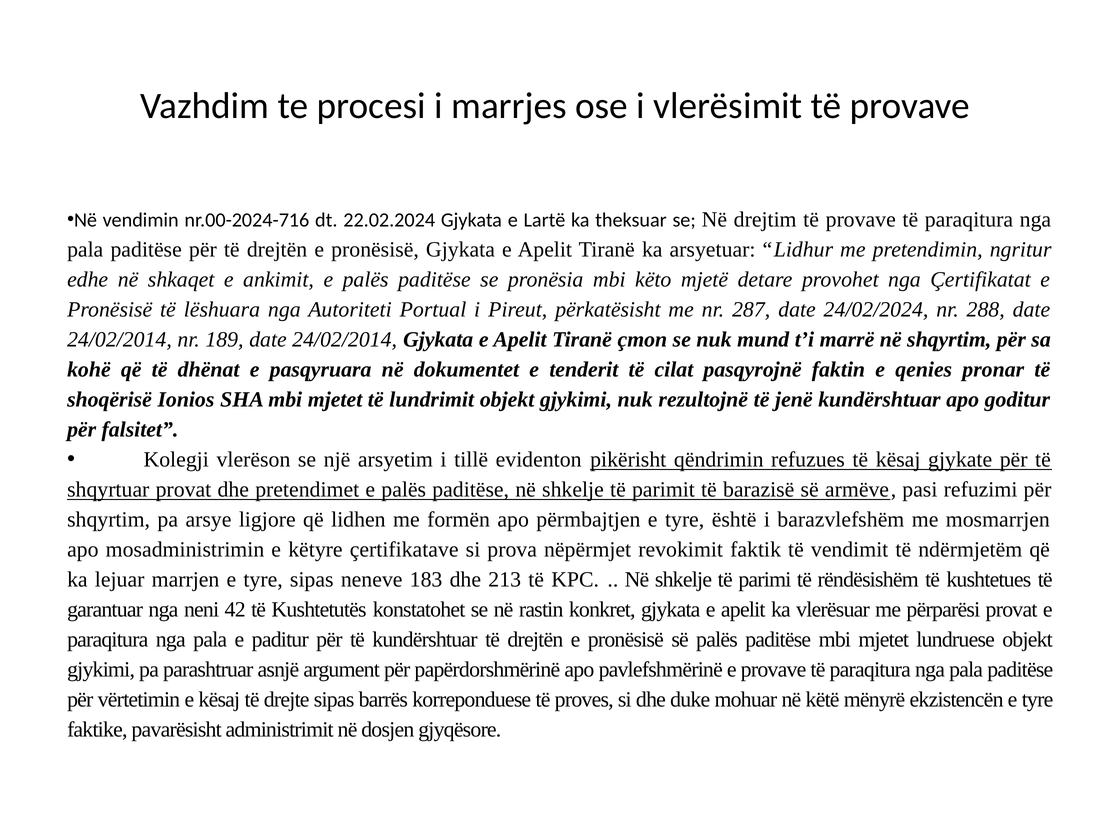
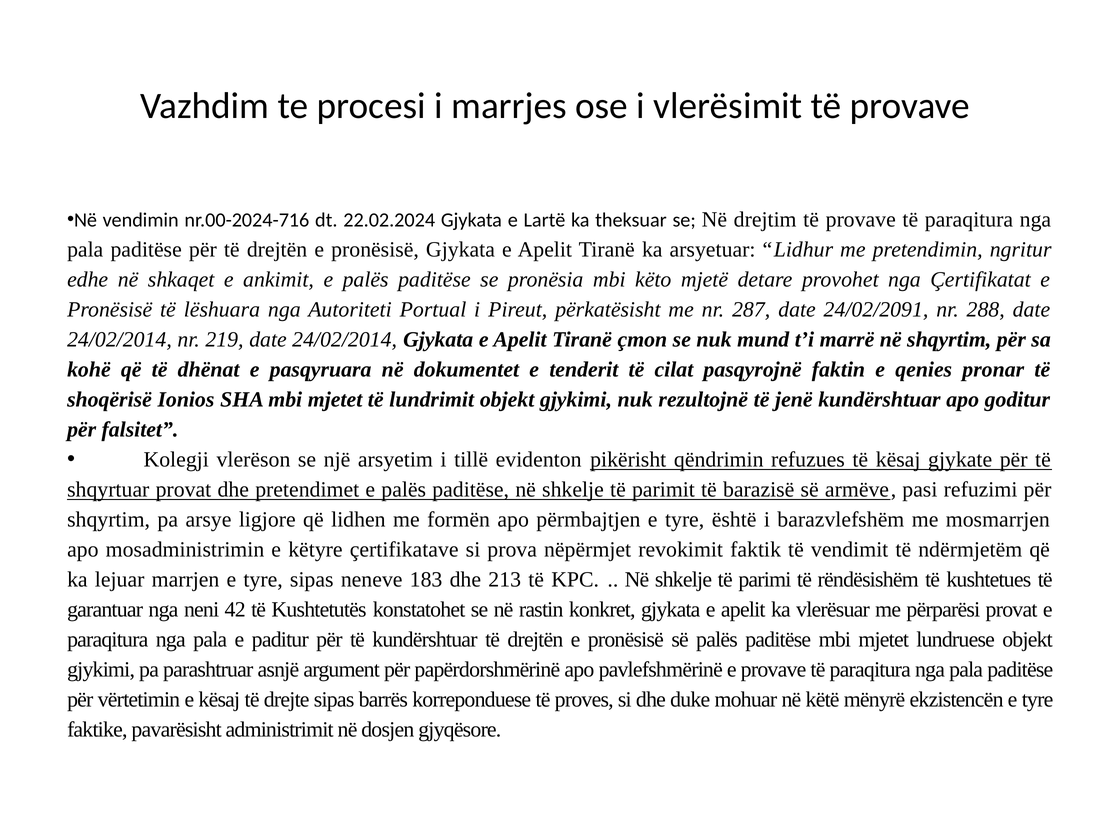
24/02/2024: 24/02/2024 -> 24/02/2091
189: 189 -> 219
